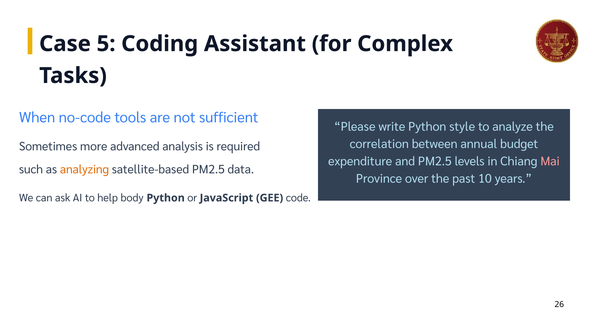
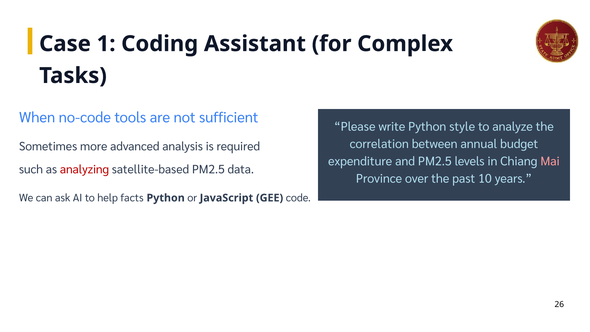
5: 5 -> 1
analyzing colour: orange -> red
body: body -> facts
